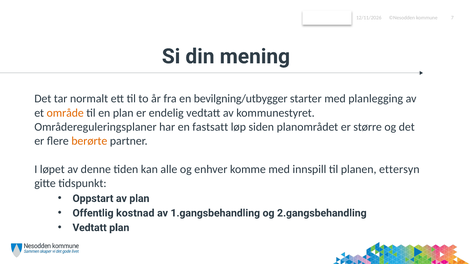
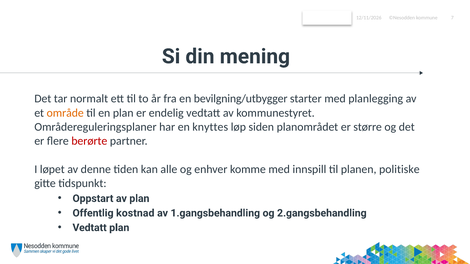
fastsatt: fastsatt -> knyttes
berørte colour: orange -> red
ettersyn: ettersyn -> politiske
